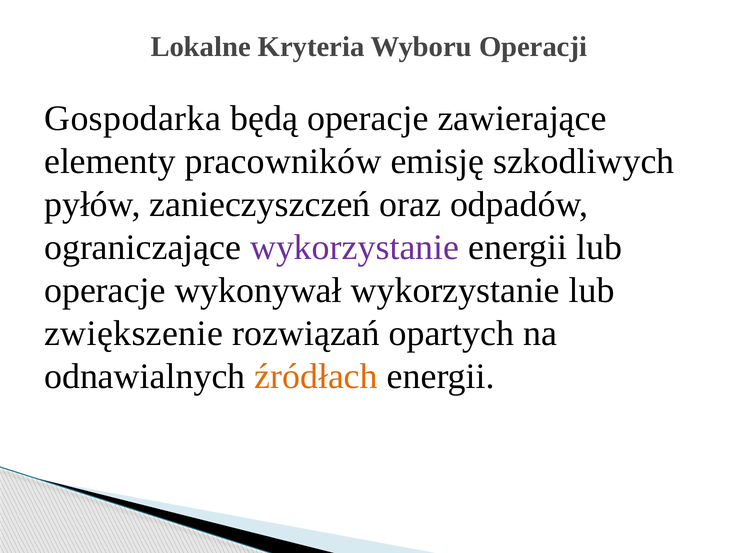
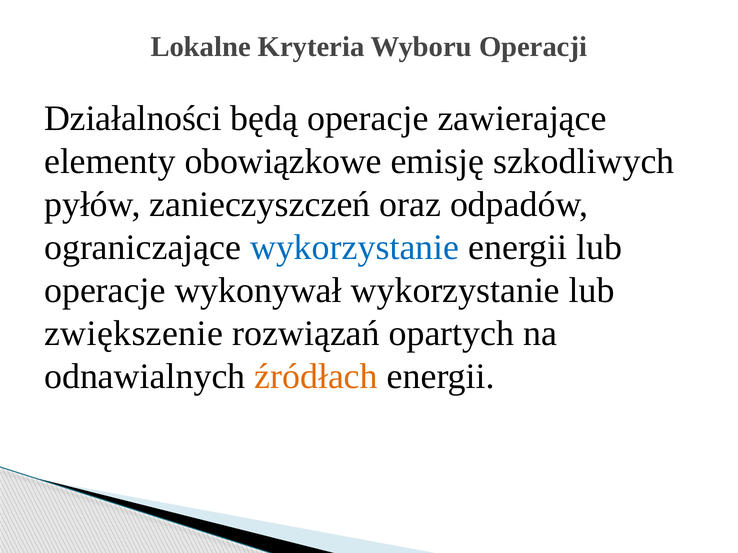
Gospodarka: Gospodarka -> Działalności
pracowników: pracowników -> obowiązkowe
wykorzystanie at (355, 248) colour: purple -> blue
